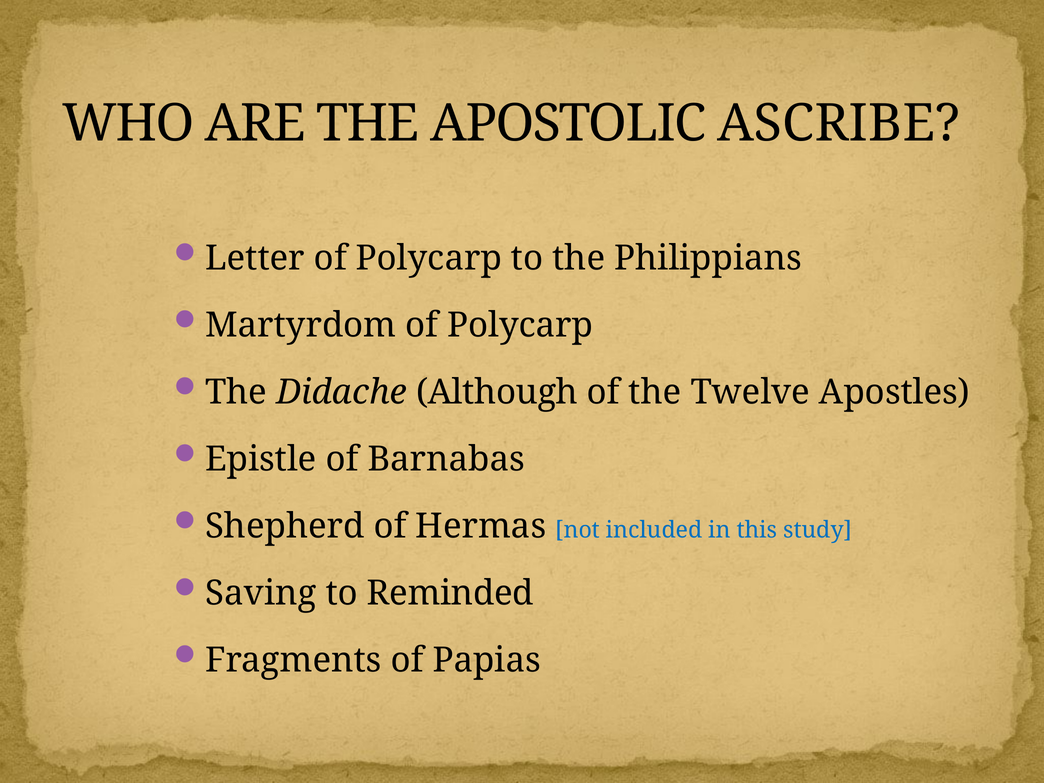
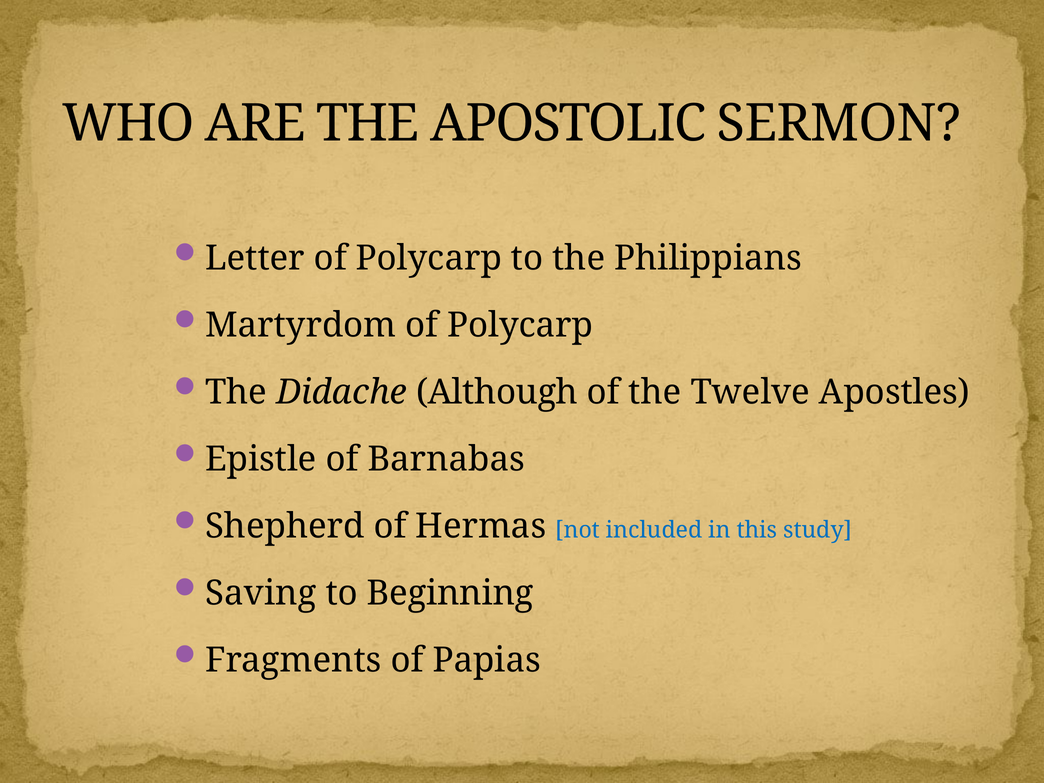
ASCRIBE: ASCRIBE -> SERMON
Reminded: Reminded -> Beginning
